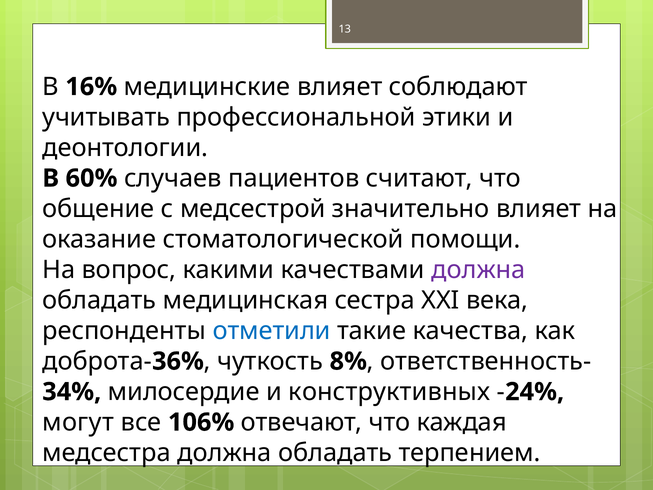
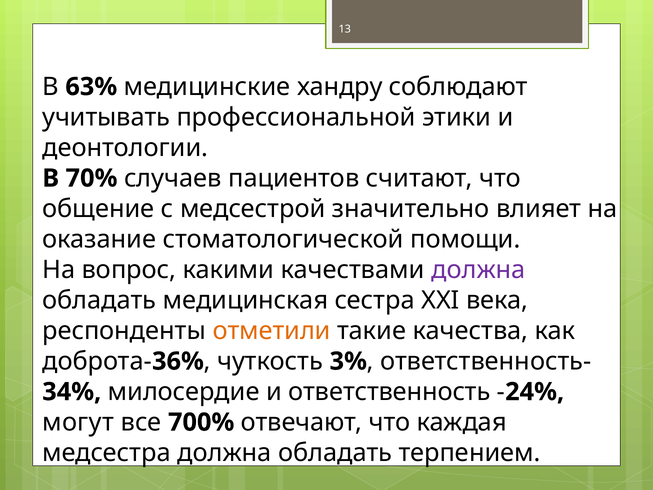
16%: 16% -> 63%
медицинские влияет: влияет -> хандру
60%: 60% -> 70%
отметили colour: blue -> orange
8%: 8% -> 3%
конструктивных: конструктивных -> ответственность
106%: 106% -> 700%
